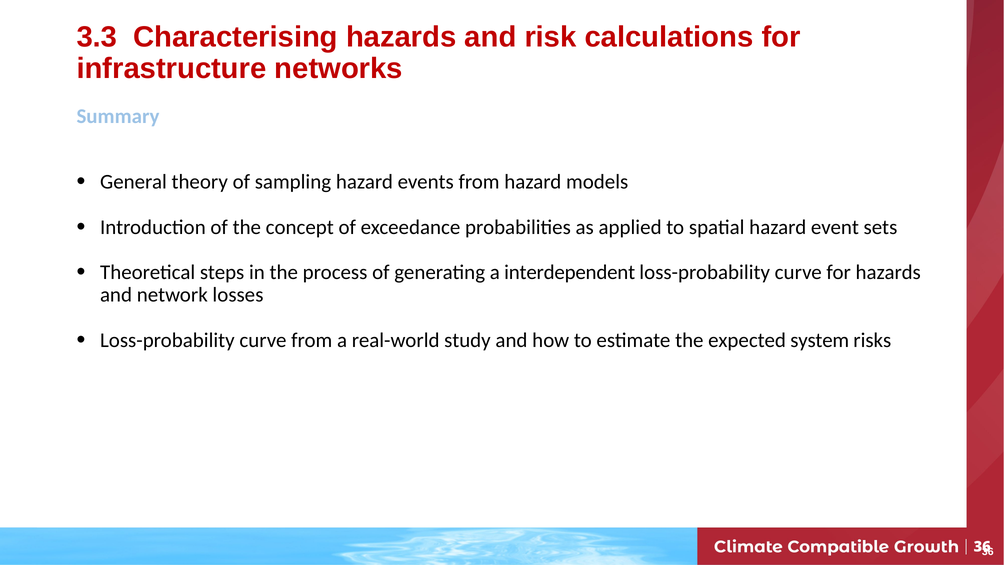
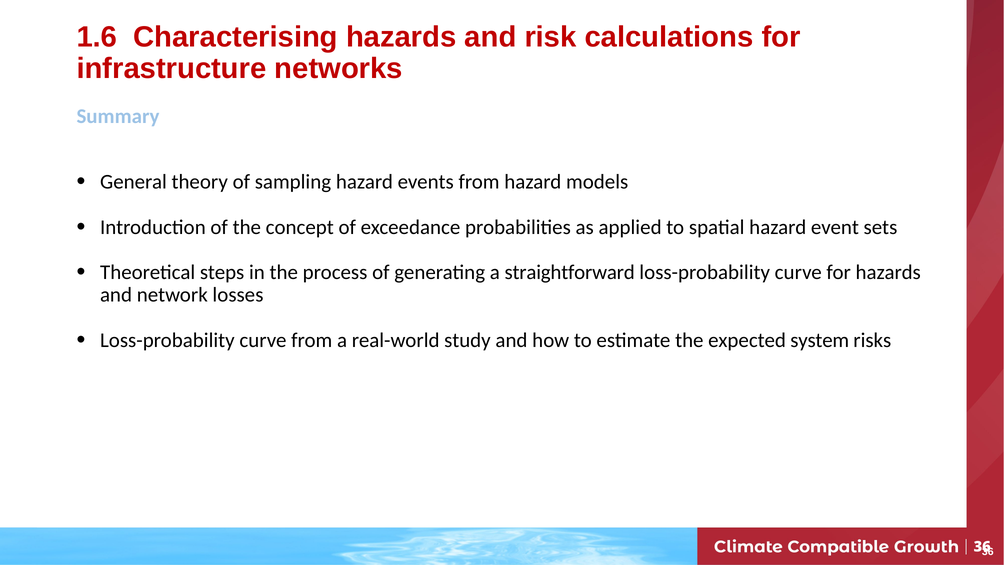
3.3: 3.3 -> 1.6
interdependent: interdependent -> straightforward
